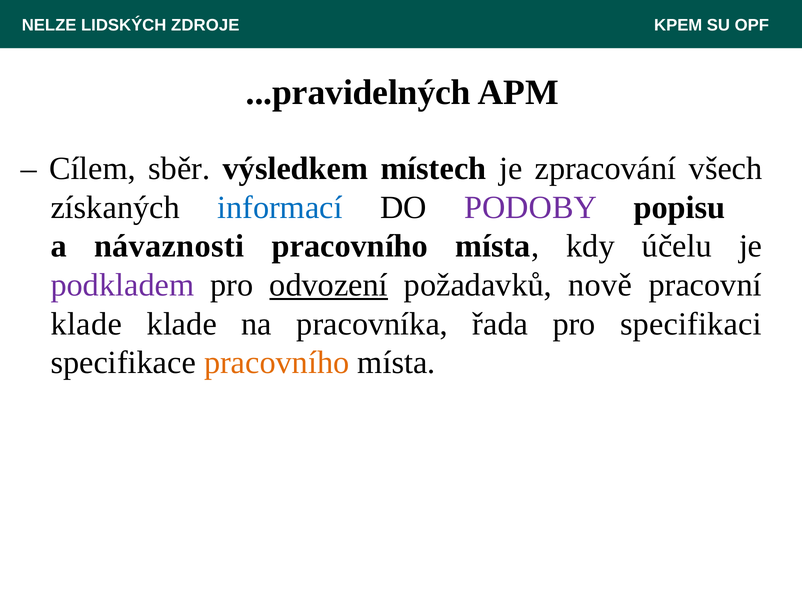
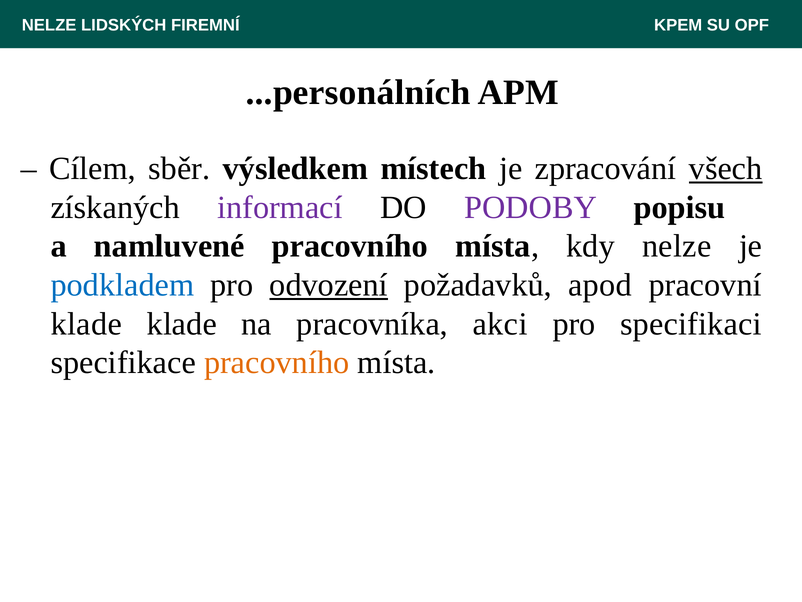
ZDROJE: ZDROJE -> FIREMNÍ
...pravidelných: ...pravidelných -> ...personálních
všech underline: none -> present
informací colour: blue -> purple
návaznosti: návaznosti -> namluvené
kdy účelu: účelu -> nelze
podkladem colour: purple -> blue
nově: nově -> apod
řada: řada -> akci
